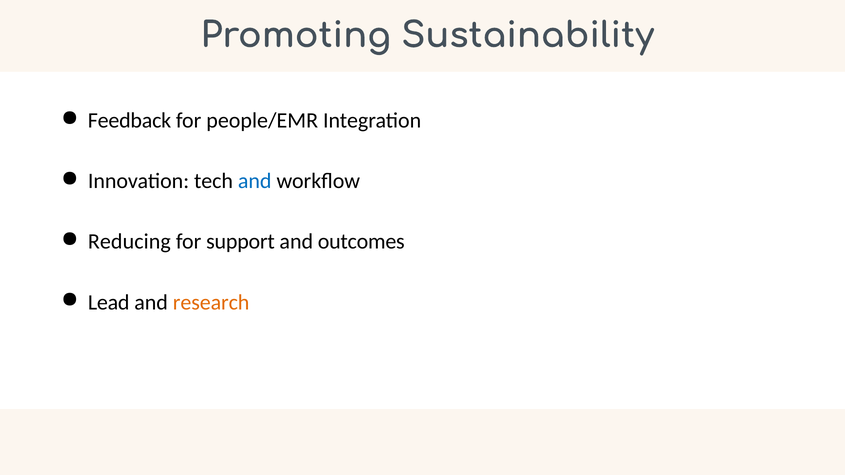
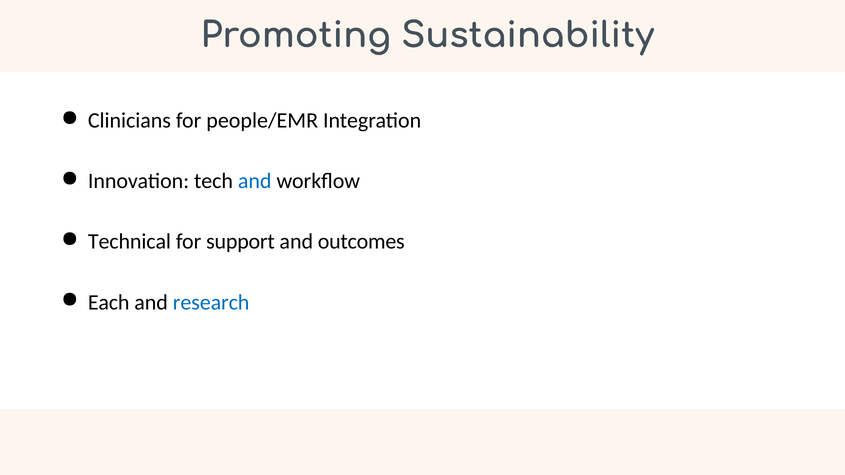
Feedback: Feedback -> Clinicians
Reducing: Reducing -> Technical
Lead: Lead -> Each
research colour: orange -> blue
